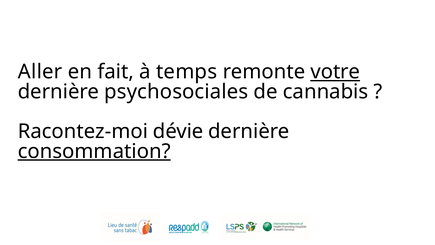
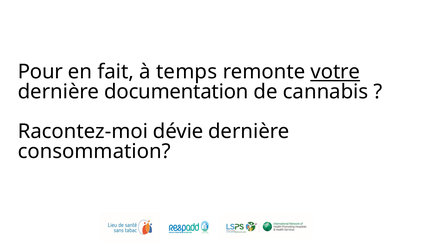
Aller: Aller -> Pour
psychosociales: psychosociales -> documentation
consommation underline: present -> none
